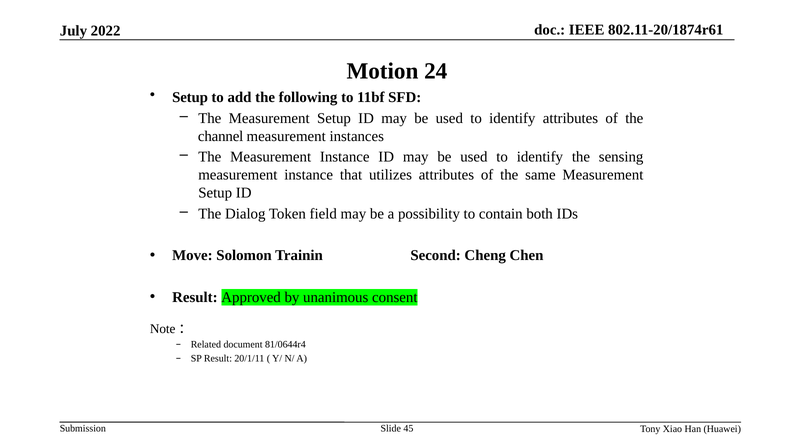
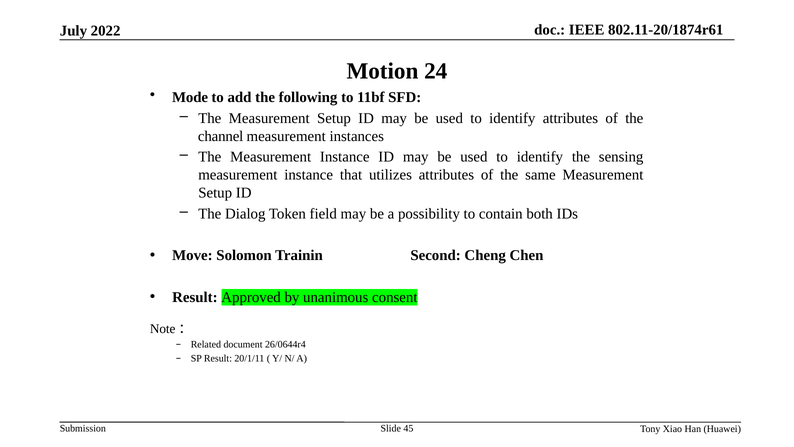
Setup at (190, 97): Setup -> Mode
81/0644r4: 81/0644r4 -> 26/0644r4
